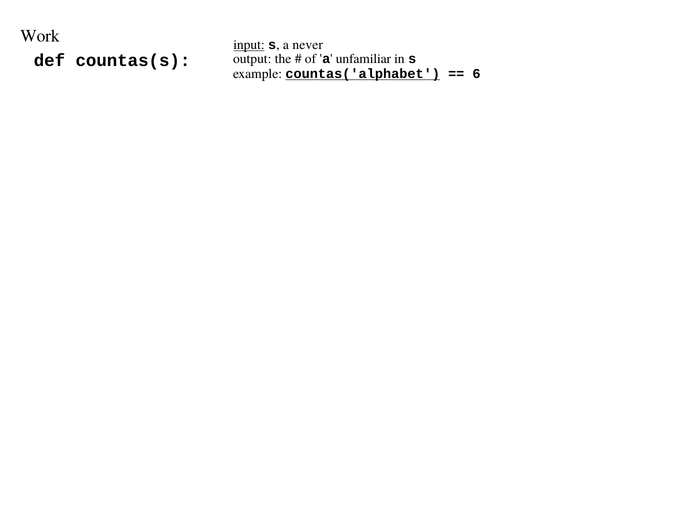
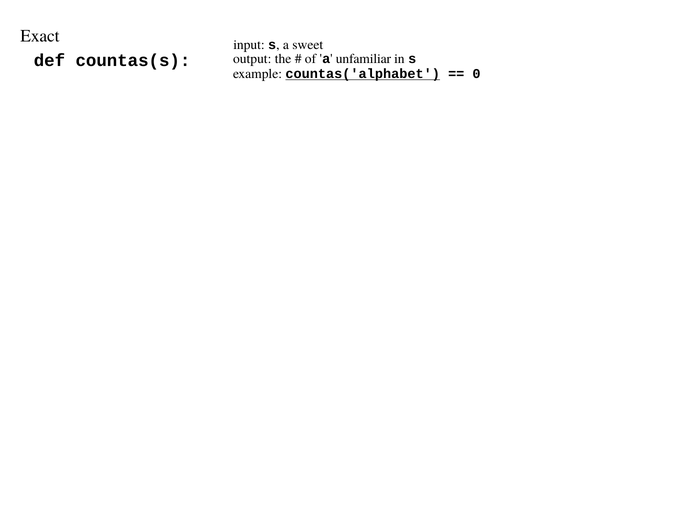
Work: Work -> Exact
input underline: present -> none
never: never -> sweet
6: 6 -> 0
